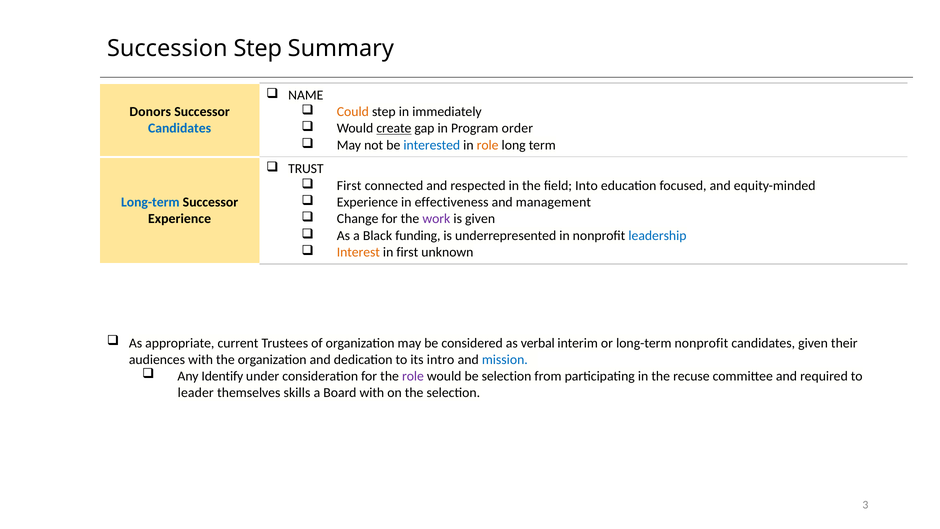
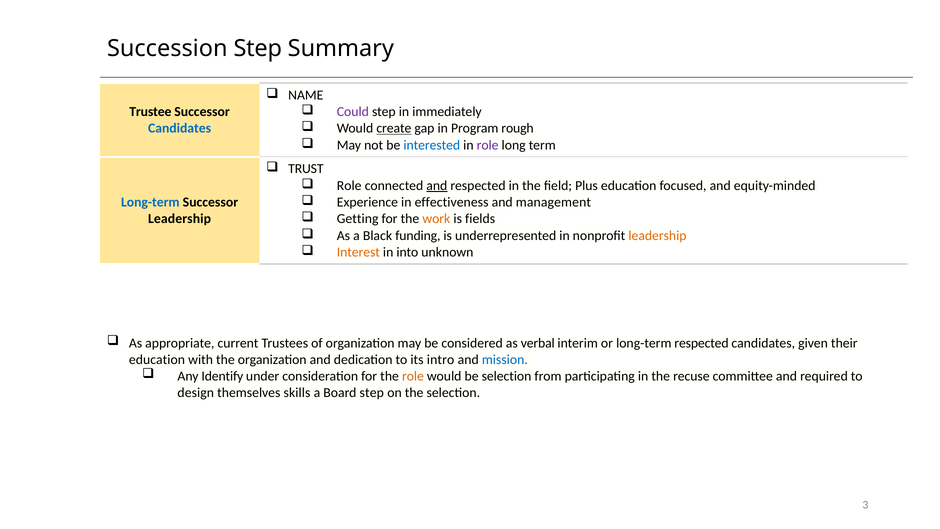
Could colour: orange -> purple
Donors: Donors -> Trustee
order: order -> rough
role at (488, 145) colour: orange -> purple
First at (349, 185): First -> Role
and at (437, 185) underline: none -> present
Into: Into -> Plus
Change: Change -> Getting
work colour: purple -> orange
is given: given -> fields
Experience at (180, 219): Experience -> Leadership
leadership at (657, 236) colour: blue -> orange
in first: first -> into
long-term nonprofit: nonprofit -> respected
audiences at (157, 359): audiences -> education
role at (413, 376) colour: purple -> orange
leader: leader -> design
Board with: with -> step
